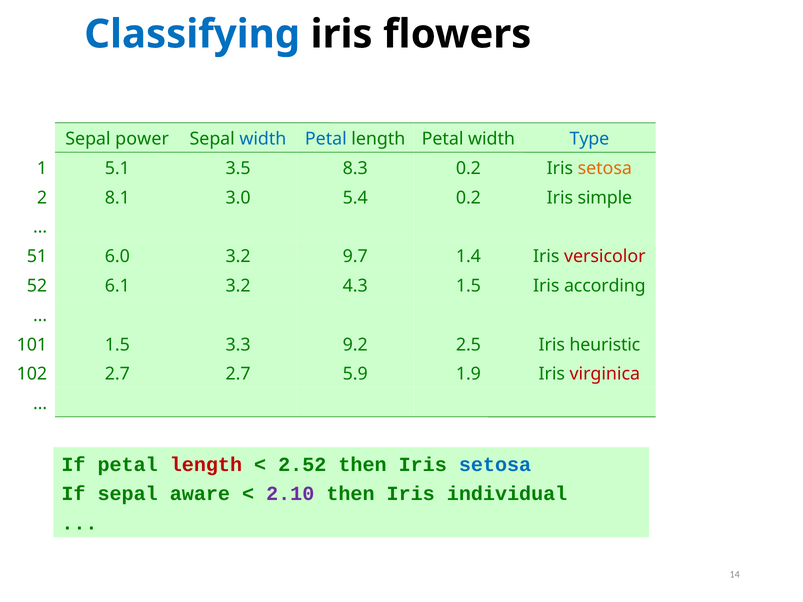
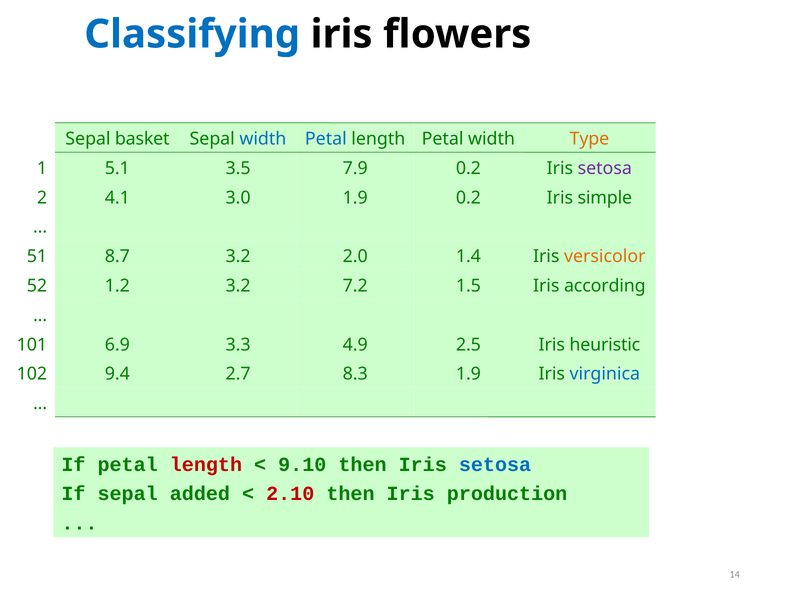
power: power -> basket
Type colour: blue -> orange
8.3: 8.3 -> 7.9
setosa at (605, 168) colour: orange -> purple
8.1: 8.1 -> 4.1
5.4 at (355, 198): 5.4 -> 1.9
6.0: 6.0 -> 8.7
9.7: 9.7 -> 2.0
versicolor colour: red -> orange
6.1: 6.1 -> 1.2
4.3: 4.3 -> 7.2
1.5 at (117, 345): 1.5 -> 6.9
9.2: 9.2 -> 4.9
2.7 at (117, 374): 2.7 -> 9.4
5.9: 5.9 -> 8.3
virginica colour: red -> blue
2.52: 2.52 -> 9.10
aware: aware -> added
2.10 colour: purple -> red
individual: individual -> production
